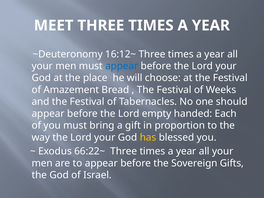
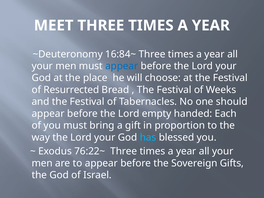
16:12~: 16:12~ -> 16:84~
Amazement: Amazement -> Resurrected
has colour: yellow -> light blue
66:22~: 66:22~ -> 76:22~
